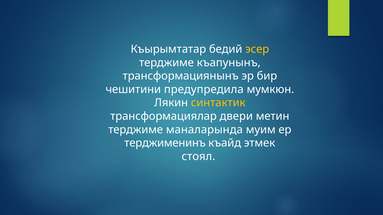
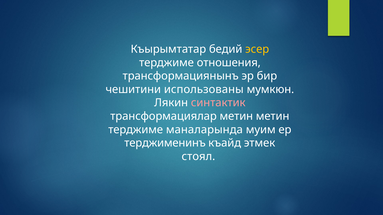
къапунынъ: къапунынъ -> отношения
предупредила: предупредила -> использованы
синтактик colour: yellow -> pink
трансформациялар двери: двери -> метин
